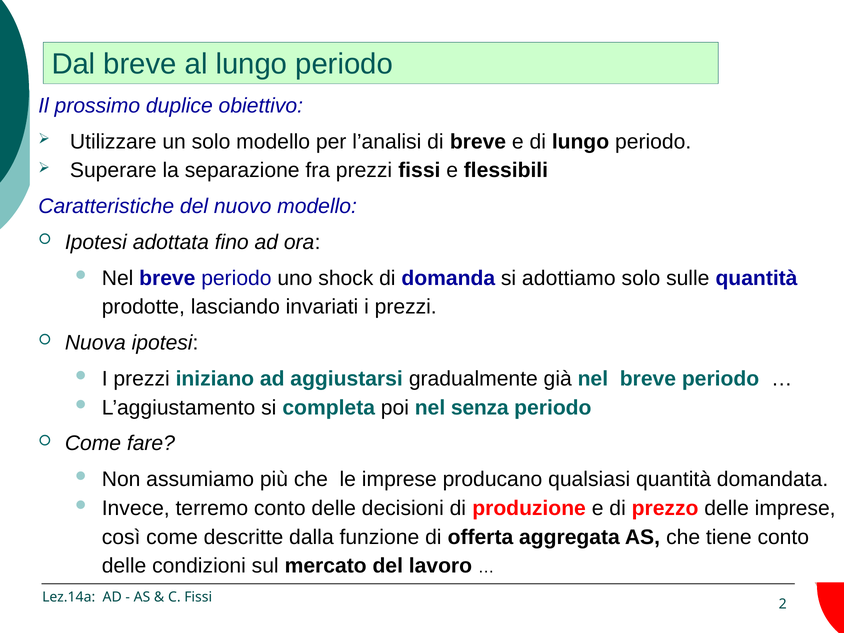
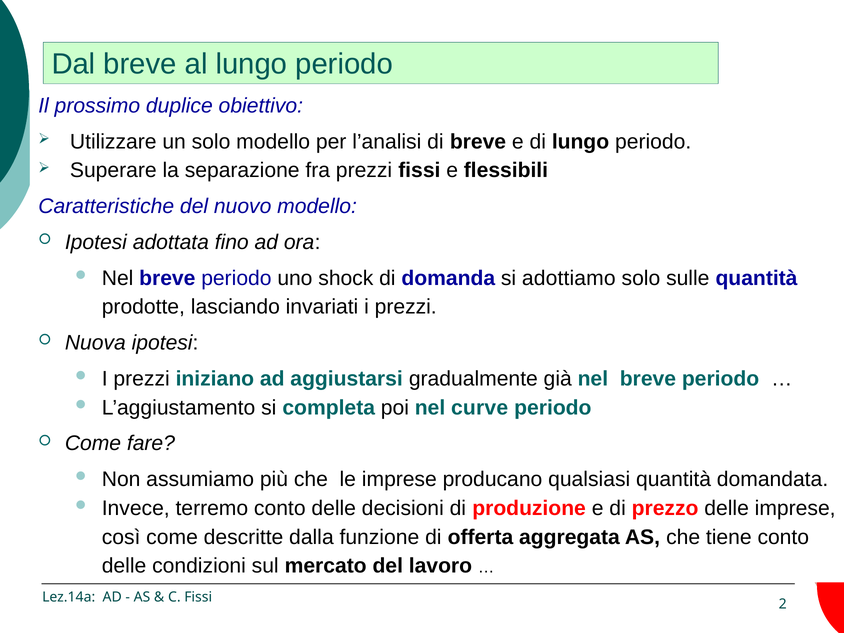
senza: senza -> curve
